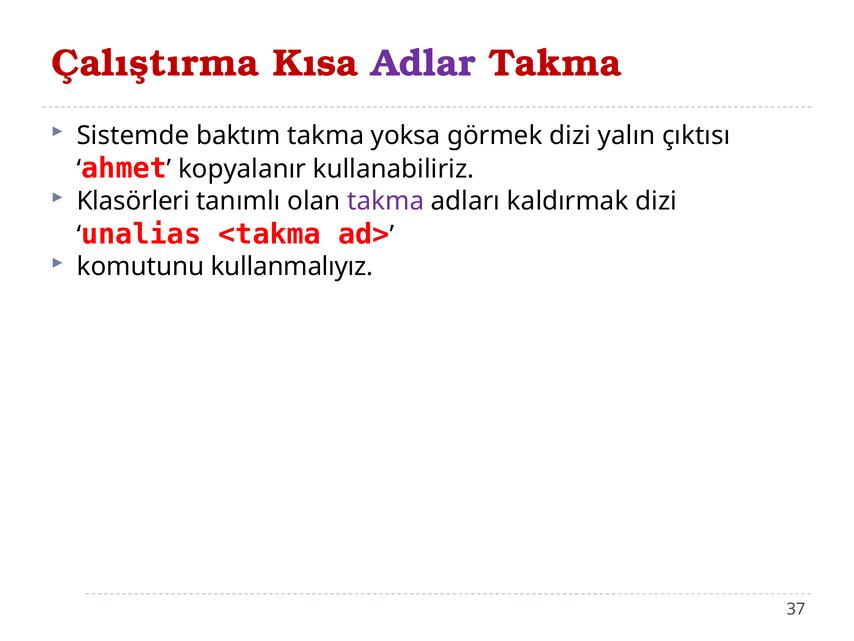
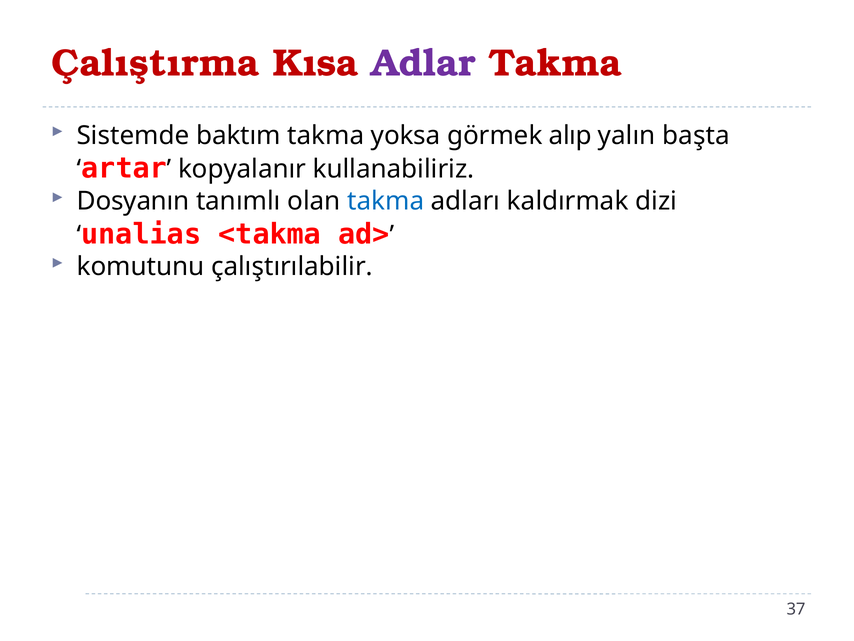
görmek dizi: dizi -> alıp
çıktısı: çıktısı -> başta
ahmet: ahmet -> artar
Klasörleri: Klasörleri -> Dosyanın
takma at (386, 201) colour: purple -> blue
kullanmalıyız: kullanmalıyız -> çalıştırılabilir
